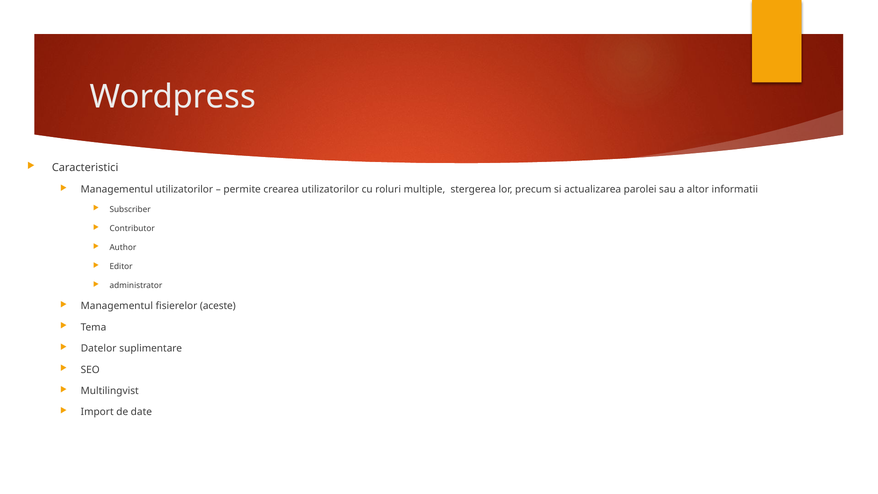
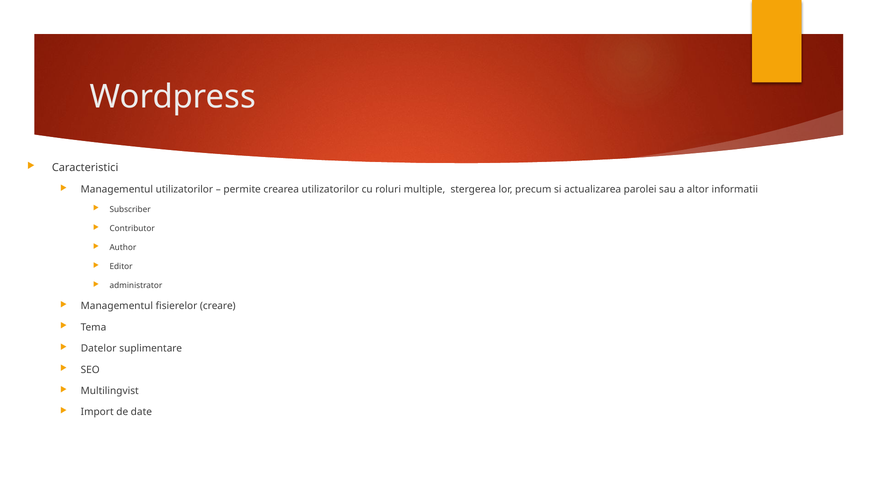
aceste: aceste -> creare
